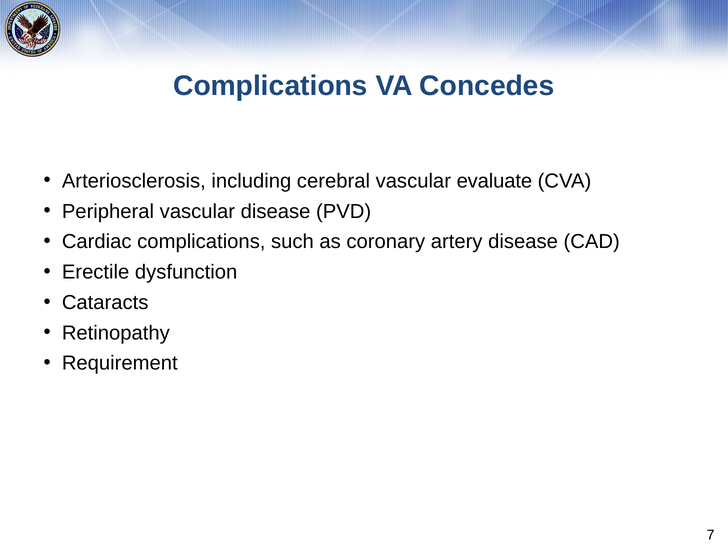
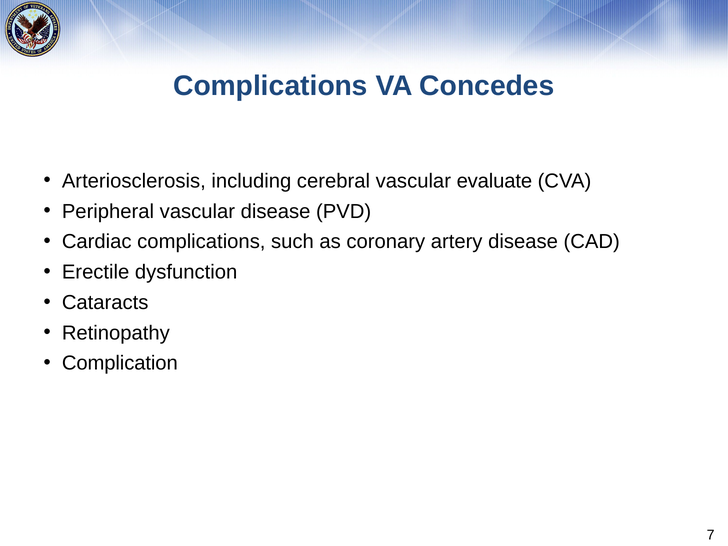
Requirement: Requirement -> Complication
